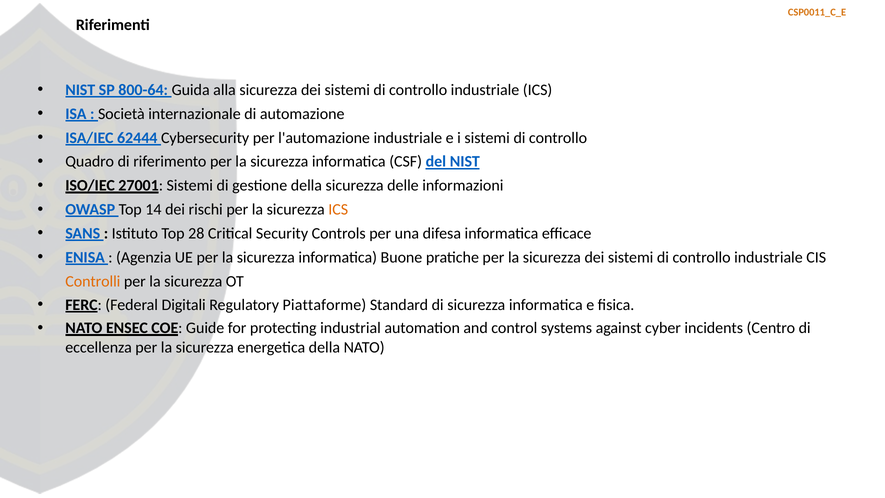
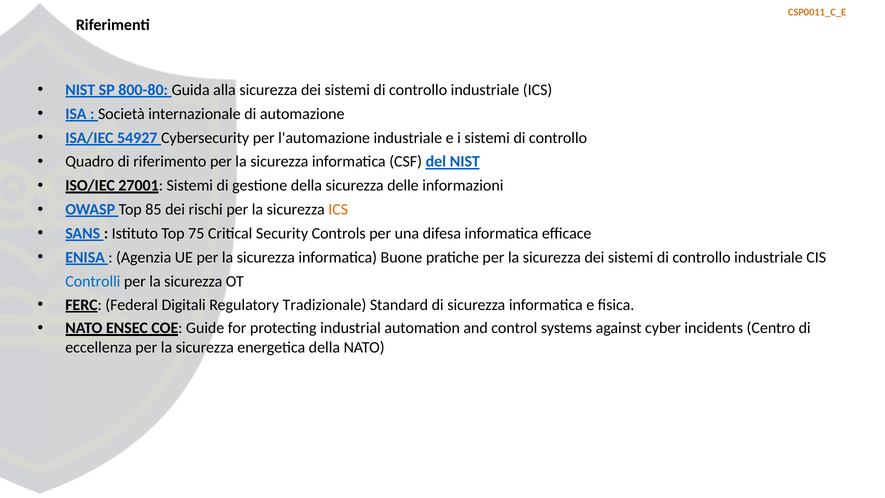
800-64: 800-64 -> 800-80
62444: 62444 -> 54927
14: 14 -> 85
28: 28 -> 75
Controlli colour: orange -> blue
Piattaforme: Piattaforme -> Tradizionale
